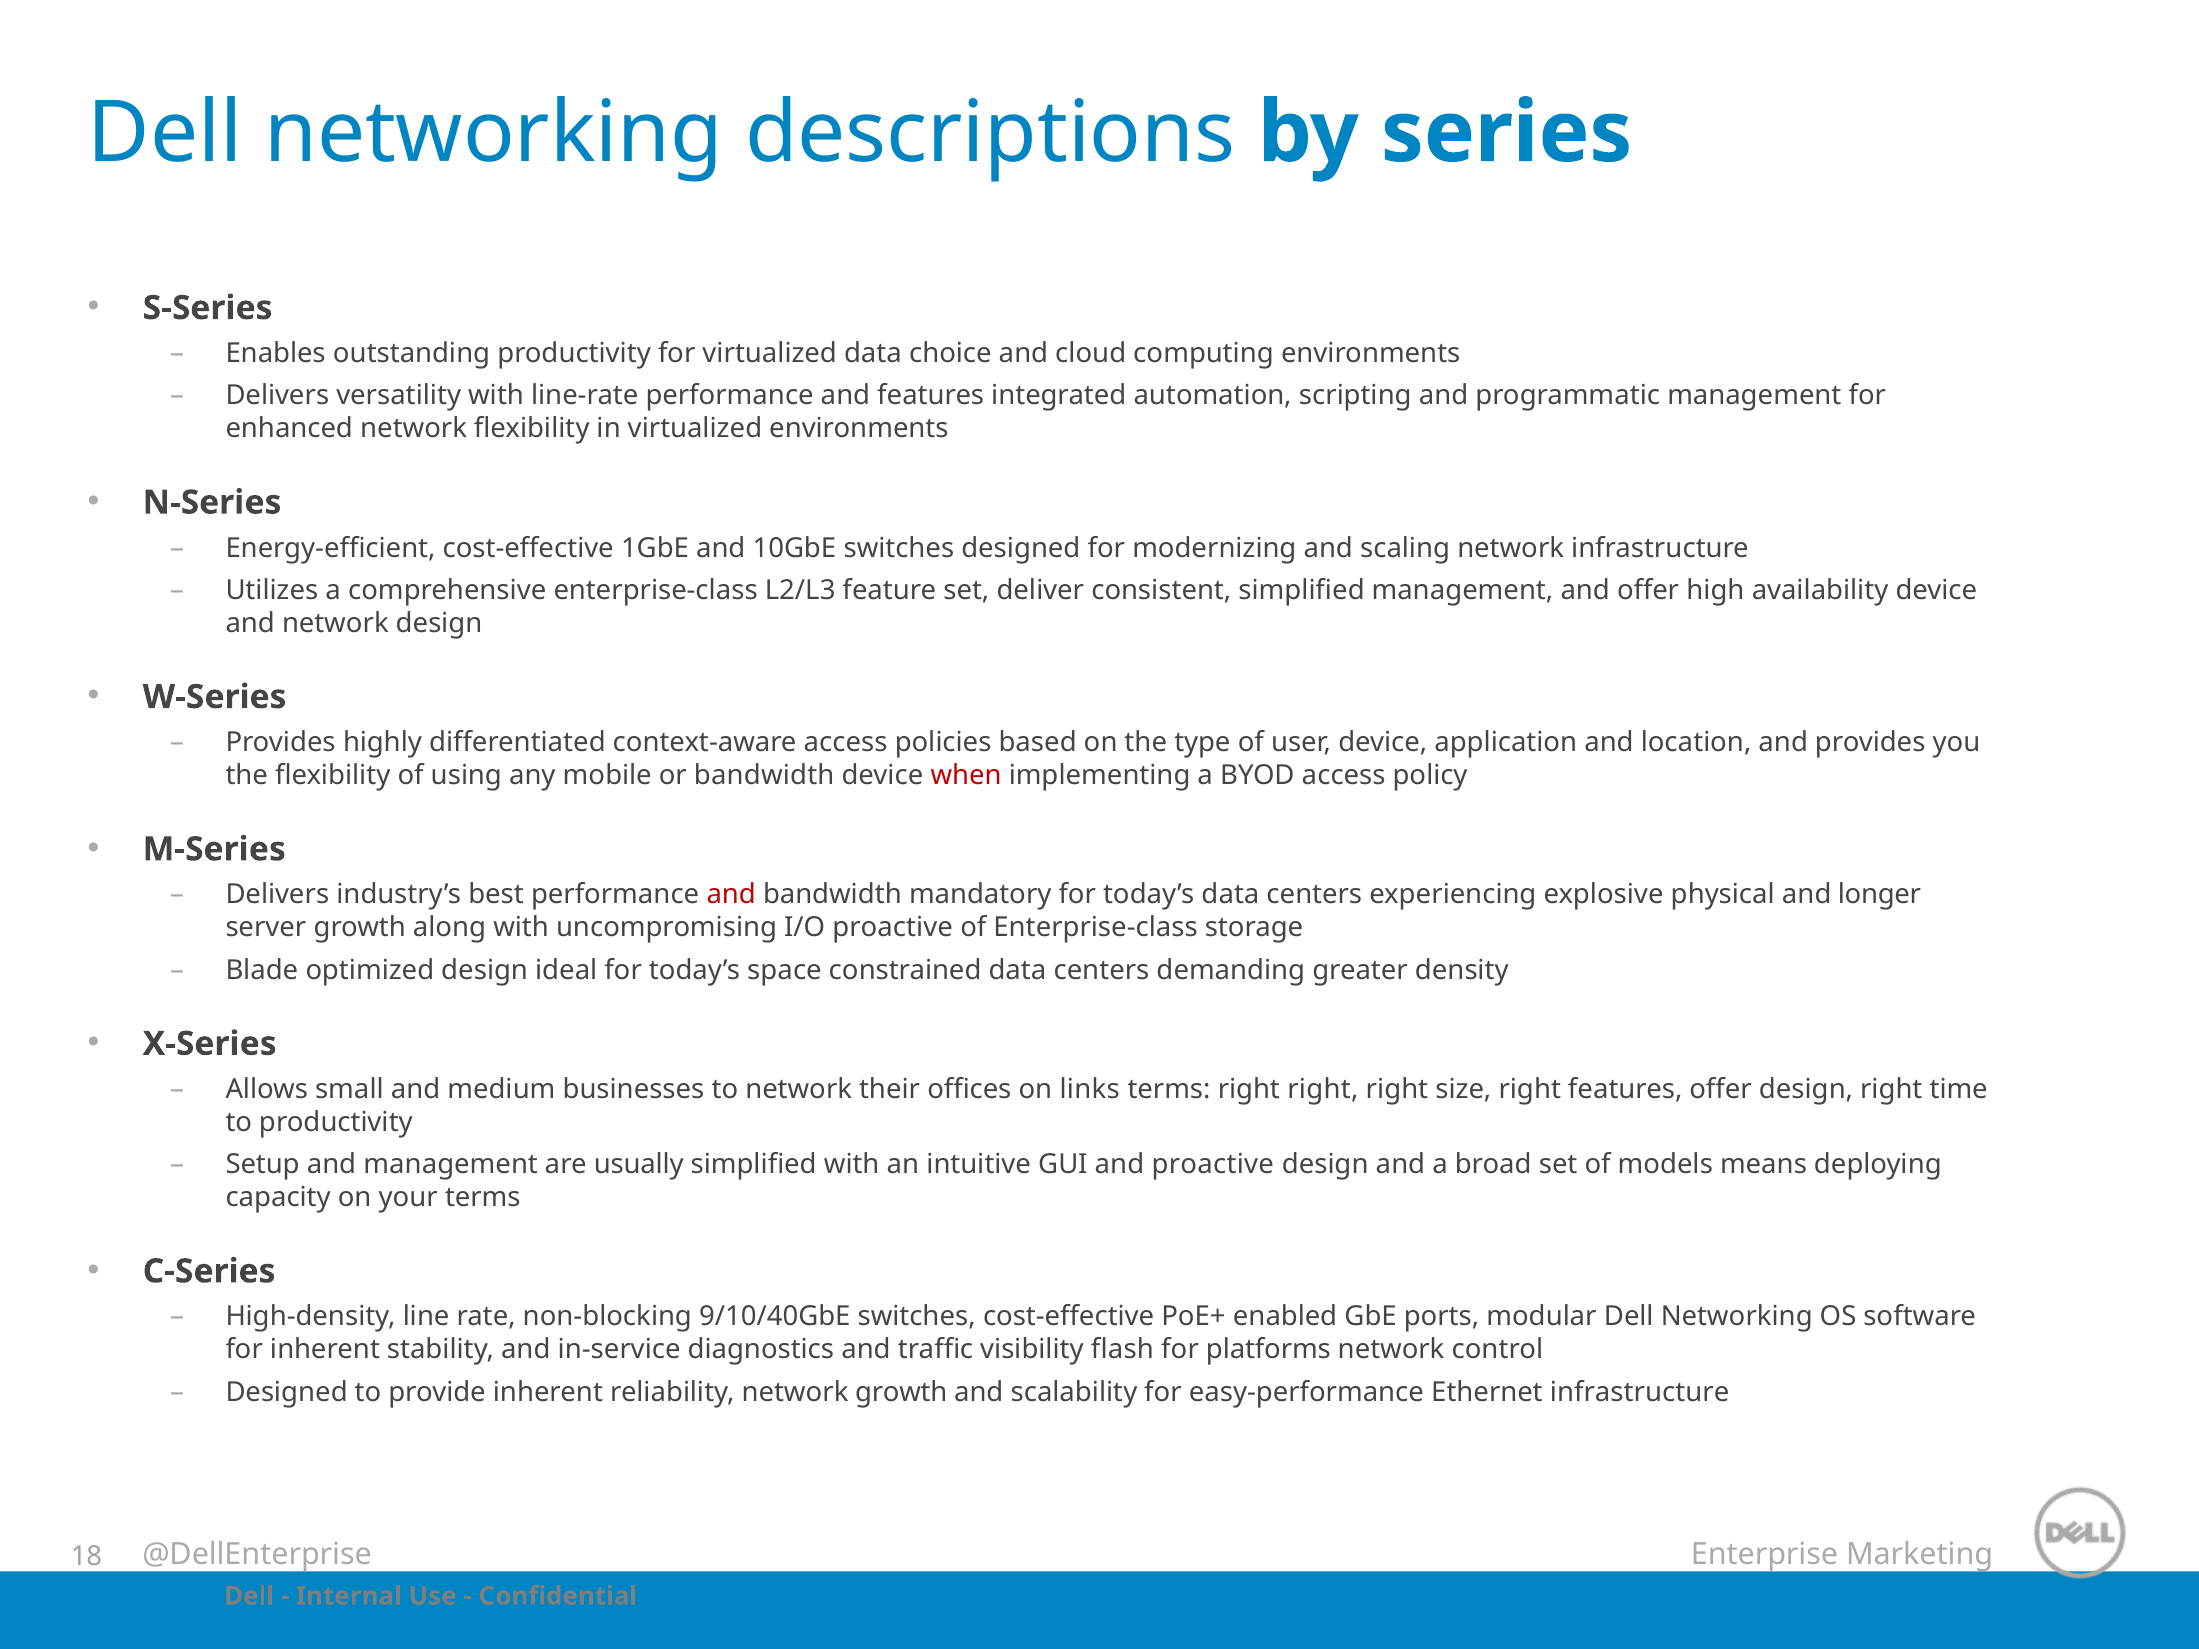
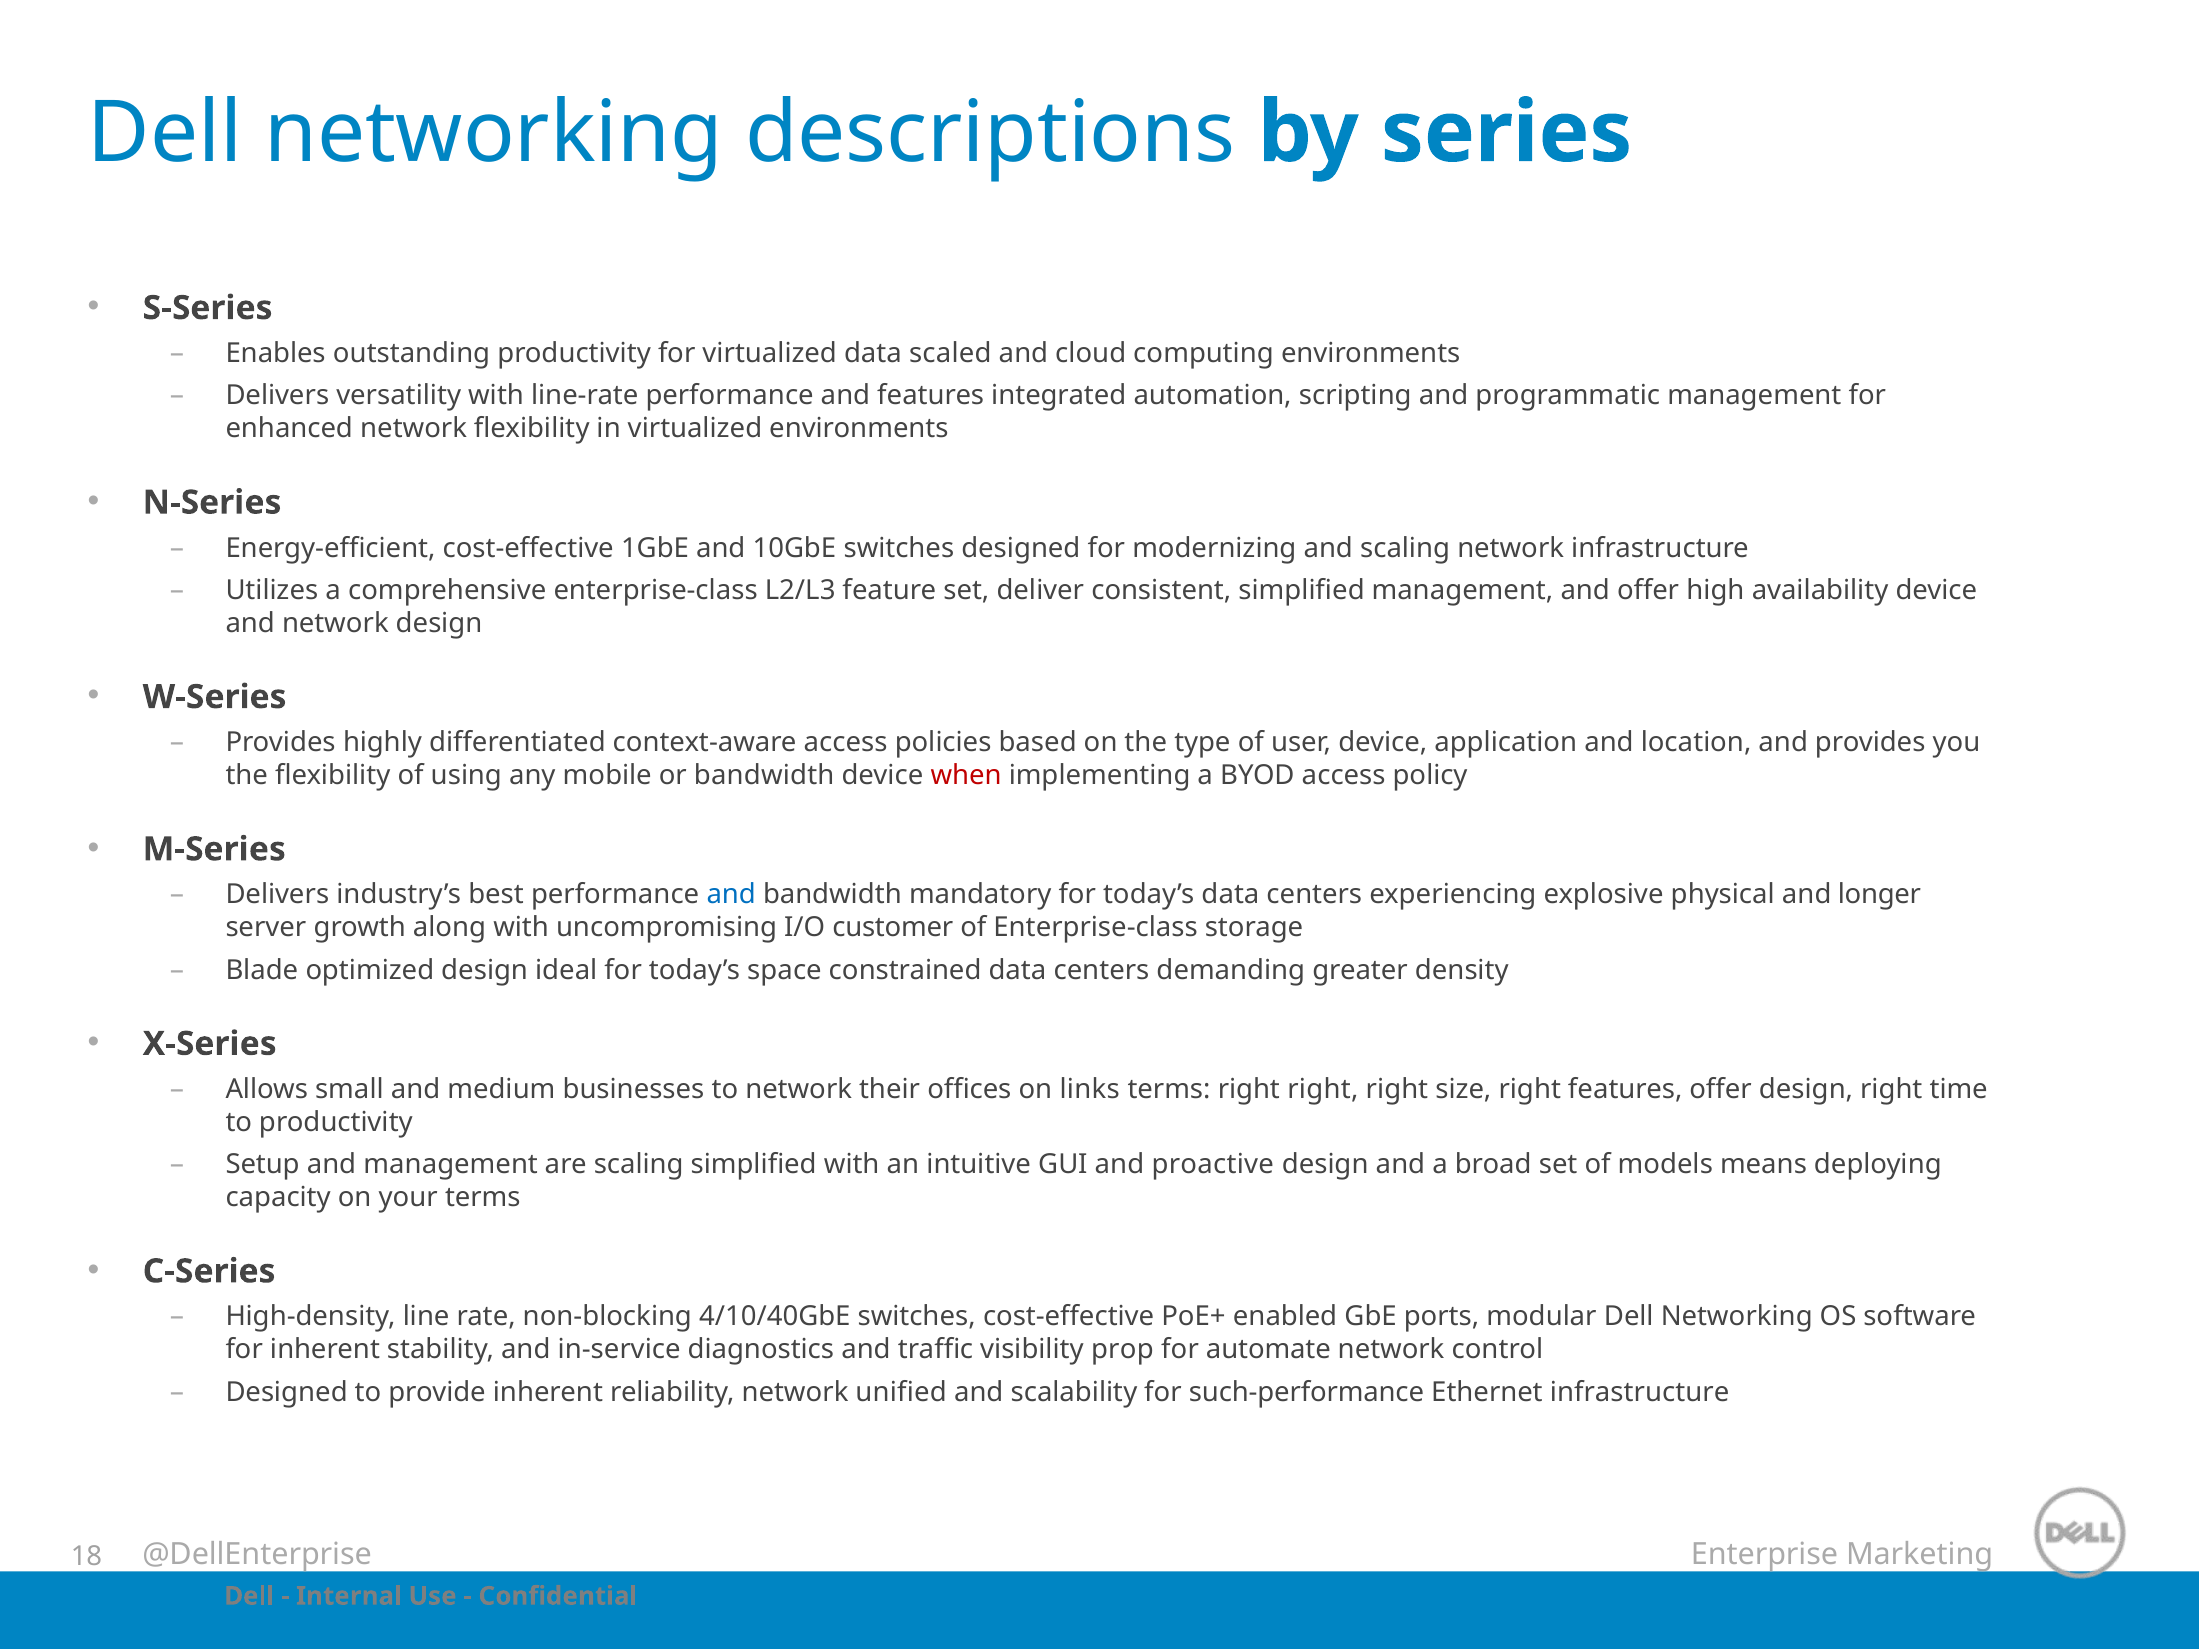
choice: choice -> scaled
and at (731, 895) colour: red -> blue
I/O proactive: proactive -> customer
are usually: usually -> scaling
9/10/40GbE: 9/10/40GbE -> 4/10/40GbE
flash: flash -> prop
platforms: platforms -> automate
network growth: growth -> unified
easy-performance: easy-performance -> such-performance
